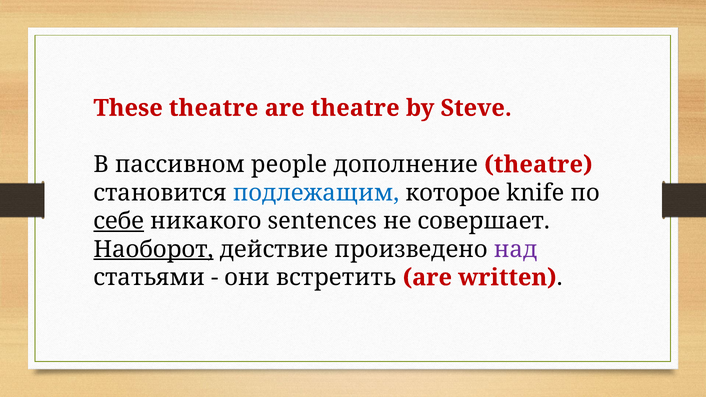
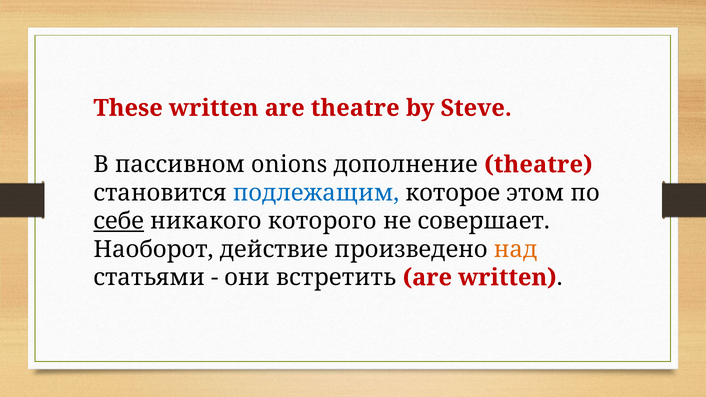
These theatre: theatre -> written
people: people -> onions
knife: knife -> этом
sentences: sentences -> которого
Наоборот underline: present -> none
над colour: purple -> orange
